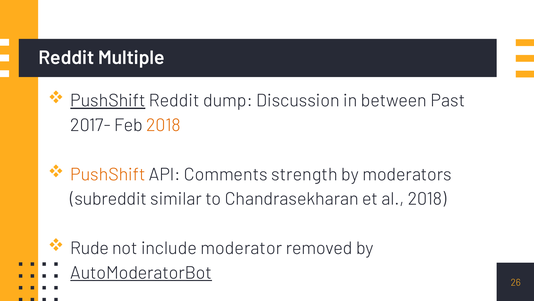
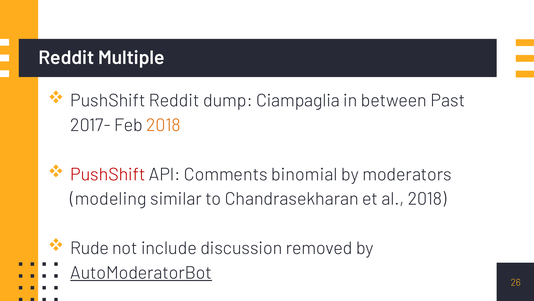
PushShift at (108, 100) underline: present -> none
Discussion: Discussion -> Ciampaglia
PushShift at (108, 174) colour: orange -> red
strength: strength -> binomial
subreddit: subreddit -> modeling
moderator: moderator -> discussion
